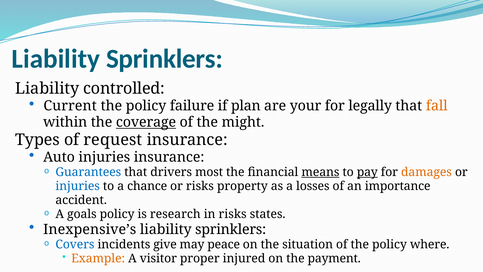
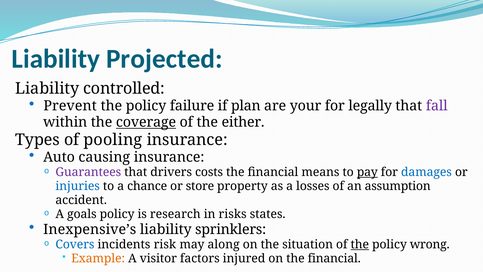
Sprinklers at (165, 59): Sprinklers -> Projected
Current: Current -> Prevent
fall colour: orange -> purple
might: might -> either
request: request -> pooling
Auto injuries: injuries -> causing
Guarantees colour: blue -> purple
most: most -> costs
means underline: present -> none
damages colour: orange -> blue
or risks: risks -> store
importance: importance -> assumption
give: give -> risk
peace: peace -> along
the at (360, 244) underline: none -> present
where: where -> wrong
proper: proper -> factors
on the payment: payment -> financial
